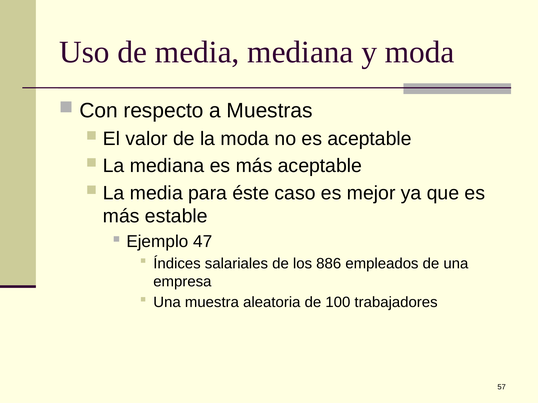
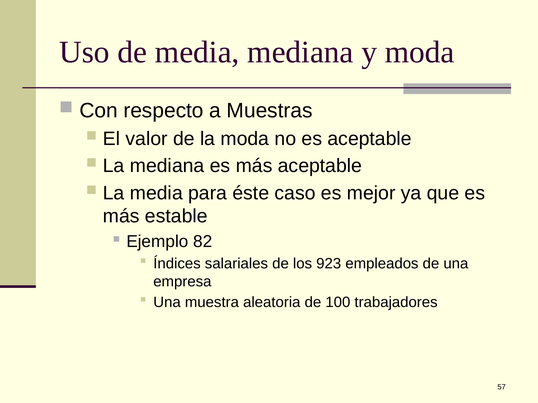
47: 47 -> 82
886: 886 -> 923
